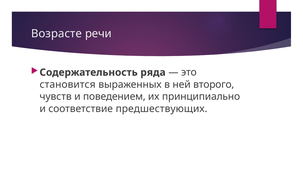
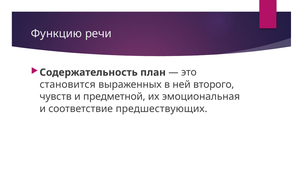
Возрасте: Возрасте -> Функцию
ряда: ряда -> план
поведением: поведением -> предметной
принципиально: принципиально -> эмоциональная
